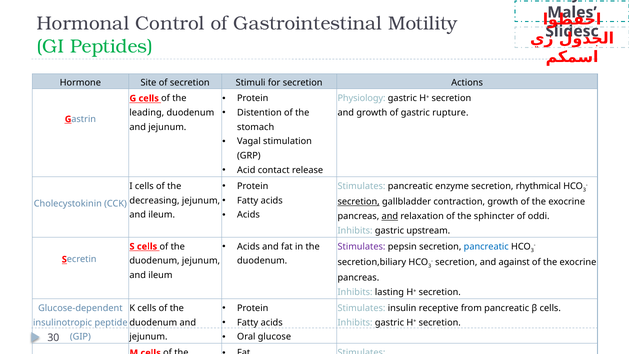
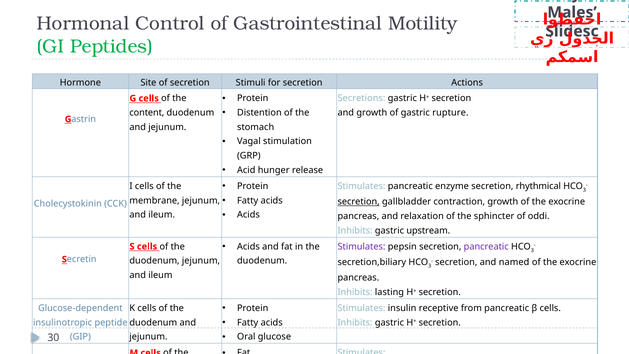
Physiology: Physiology -> Secretions
leading: leading -> content
contact: contact -> hunger
decreasing: decreasing -> membrane
and at (390, 216) underline: present -> none
pancreatic at (486, 247) colour: blue -> purple
against: against -> named
